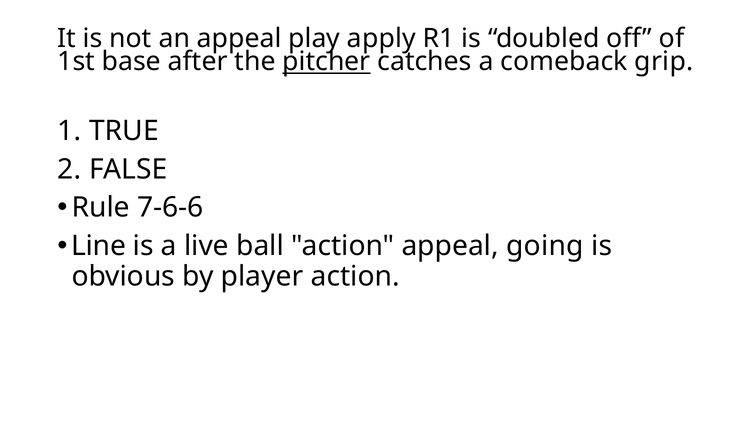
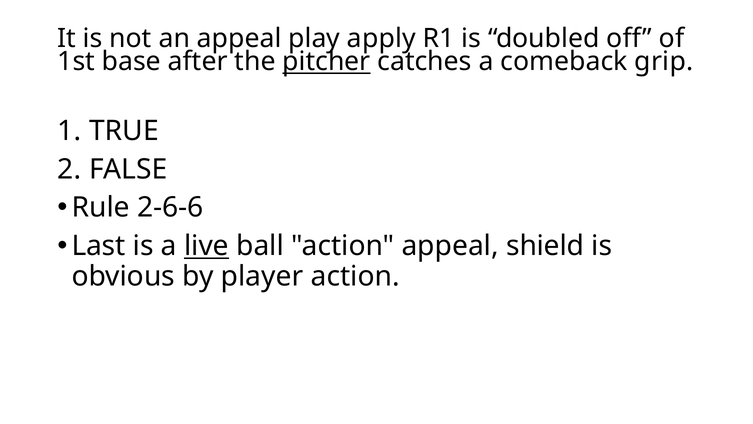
7-6-6: 7-6-6 -> 2-6-6
Line: Line -> Last
live underline: none -> present
going: going -> shield
